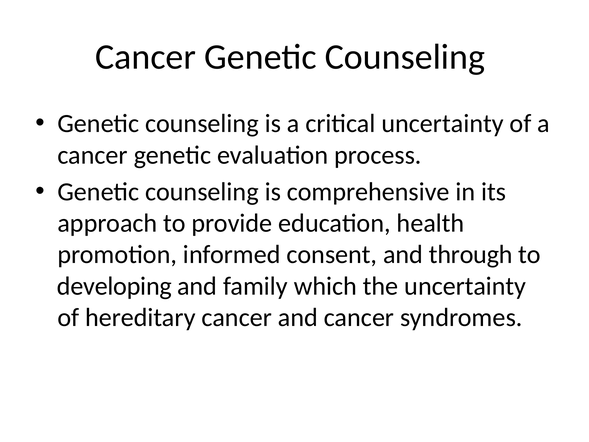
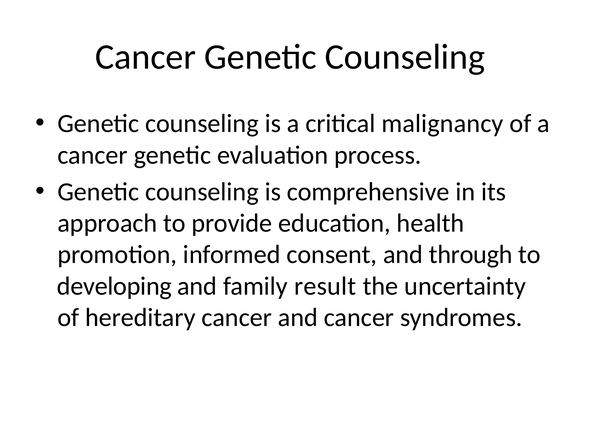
critical uncertainty: uncertainty -> malignancy
which: which -> result
